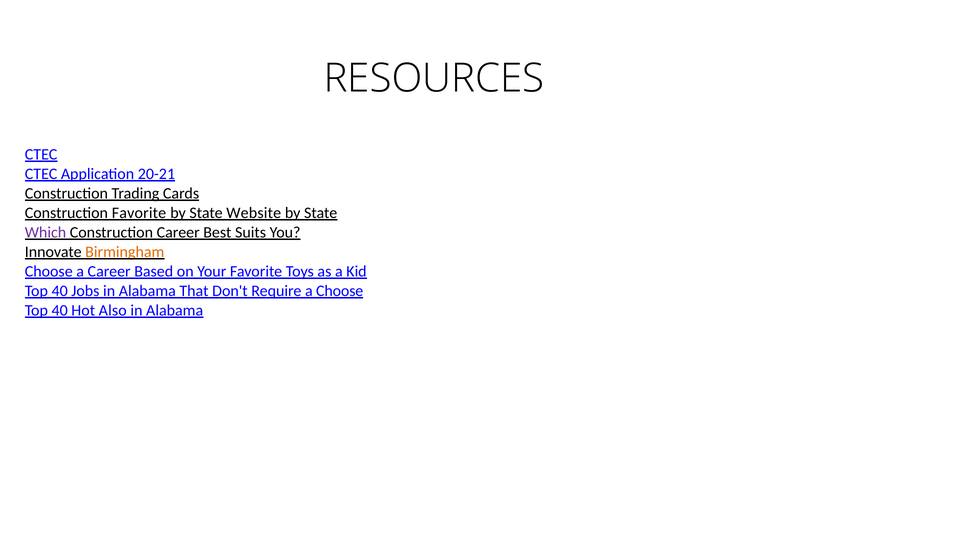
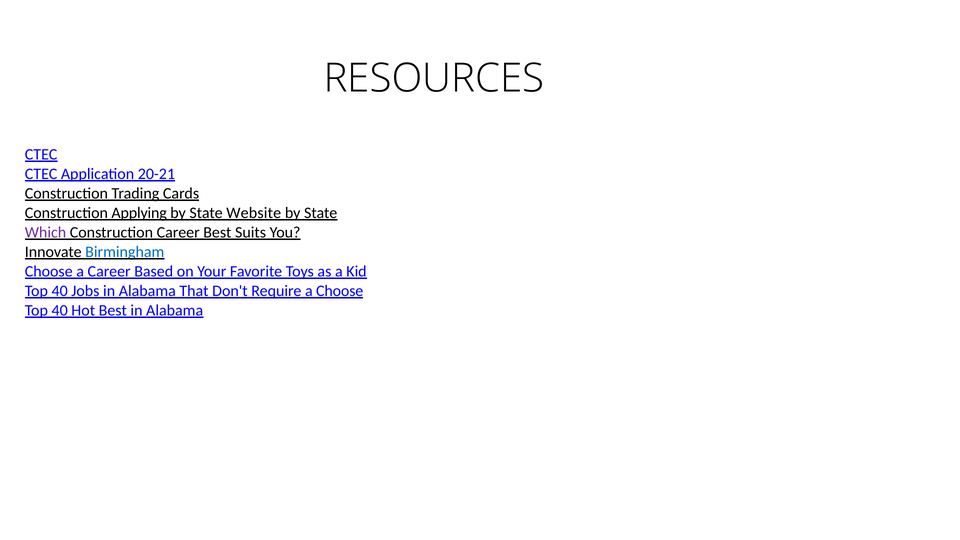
Construction Favorite: Favorite -> Applying
Birmingham colour: orange -> blue
Hot Also: Also -> Best
